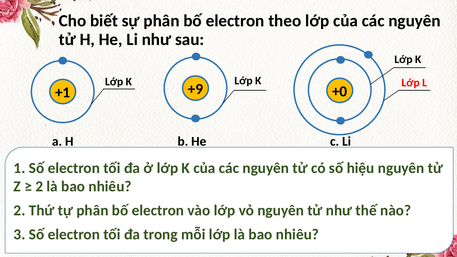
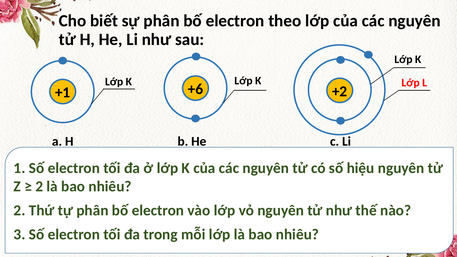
+0: +0 -> +2
+9: +9 -> +6
